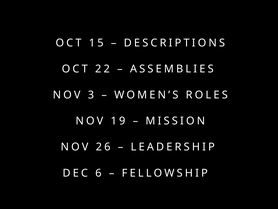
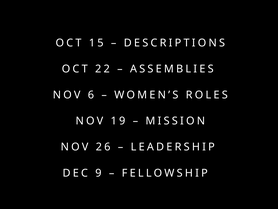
3: 3 -> 6
6: 6 -> 9
